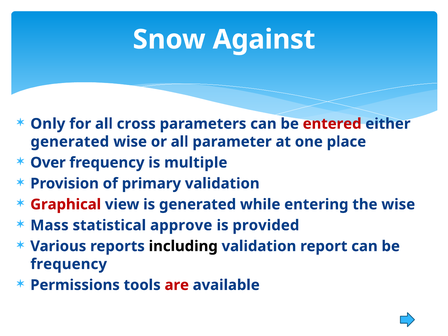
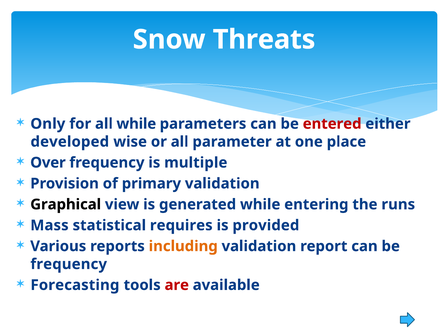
Against: Against -> Threats
all cross: cross -> while
generated at (70, 142): generated -> developed
Graphical colour: red -> black
the wise: wise -> runs
approve: approve -> requires
including colour: black -> orange
Permissions: Permissions -> Forecasting
